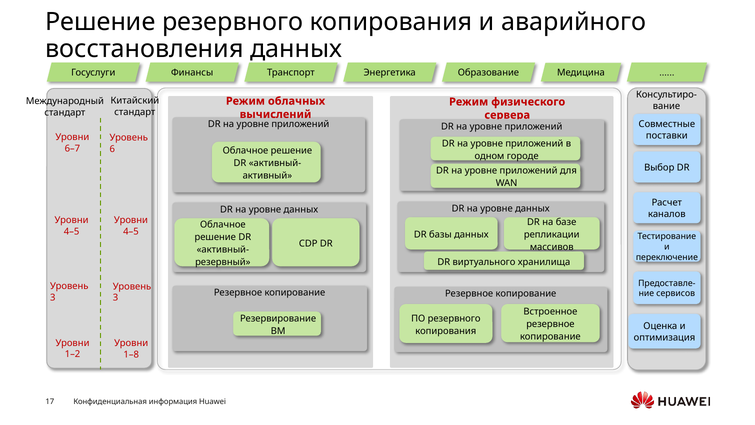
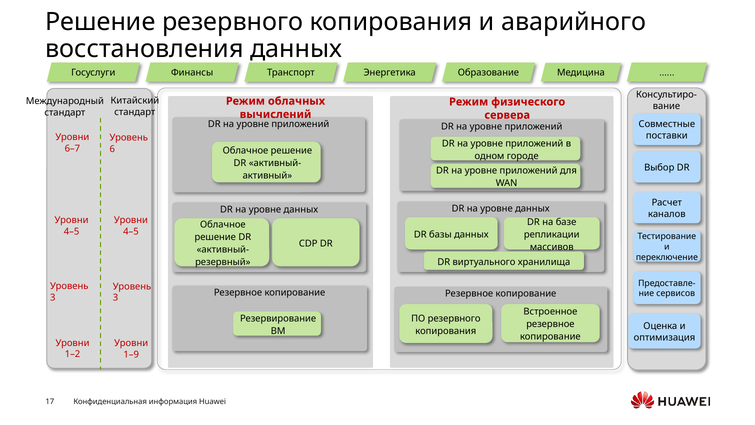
1–8: 1–8 -> 1–9
